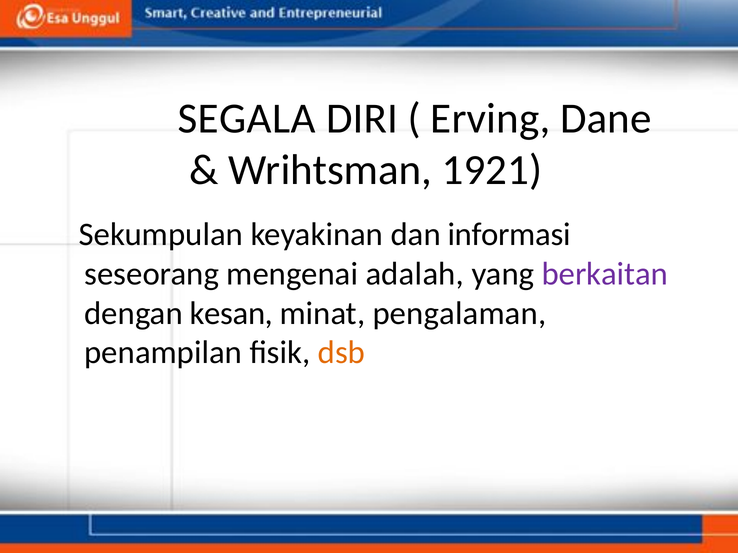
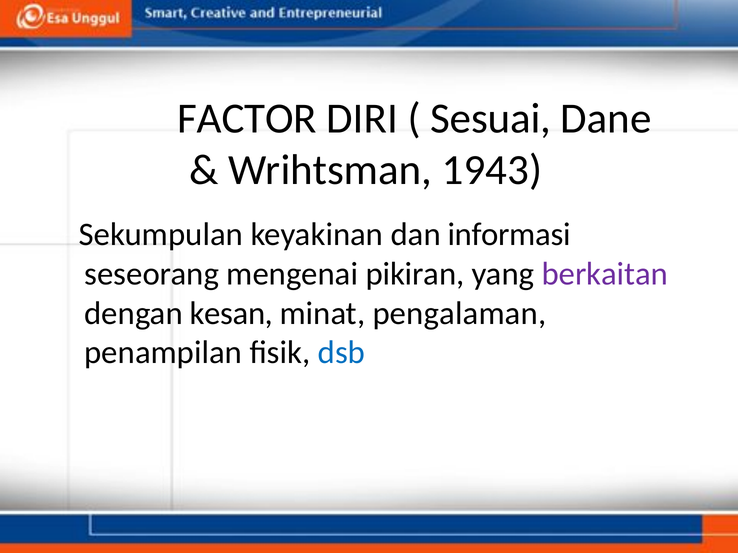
SEGALA: SEGALA -> FACTOR
Erving: Erving -> Sesuai
1921: 1921 -> 1943
adalah: adalah -> pikiran
dsb colour: orange -> blue
